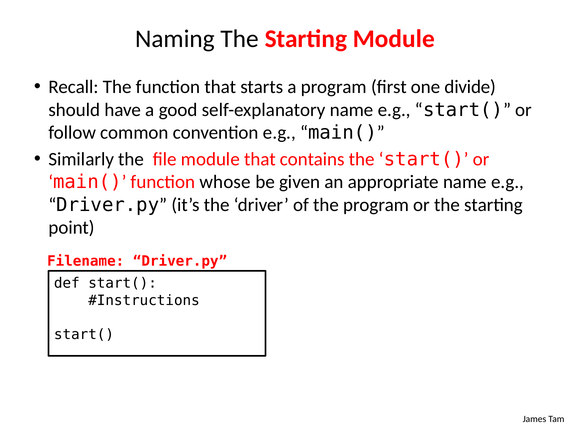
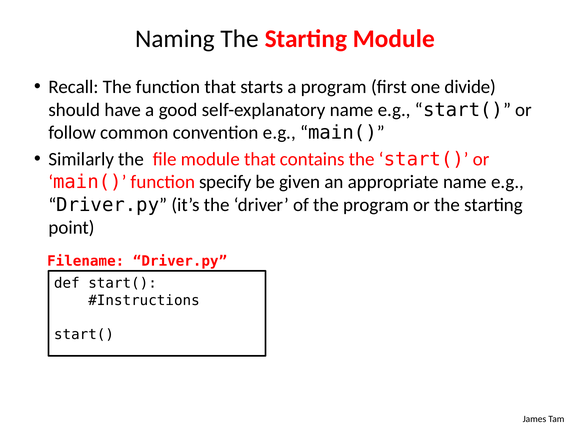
whose: whose -> specify
